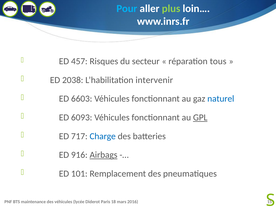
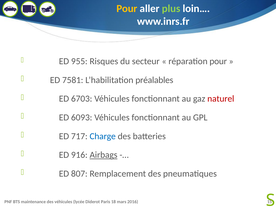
Pour at (127, 9) colour: light blue -> yellow
457: 457 -> 955
réparation tous: tous -> pour
2038: 2038 -> 7581
intervenir: intervenir -> préalables
6603: 6603 -> 6703
naturel colour: blue -> red
GPL underline: present -> none
101: 101 -> 807
